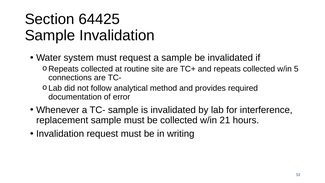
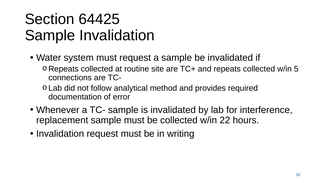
21: 21 -> 22
